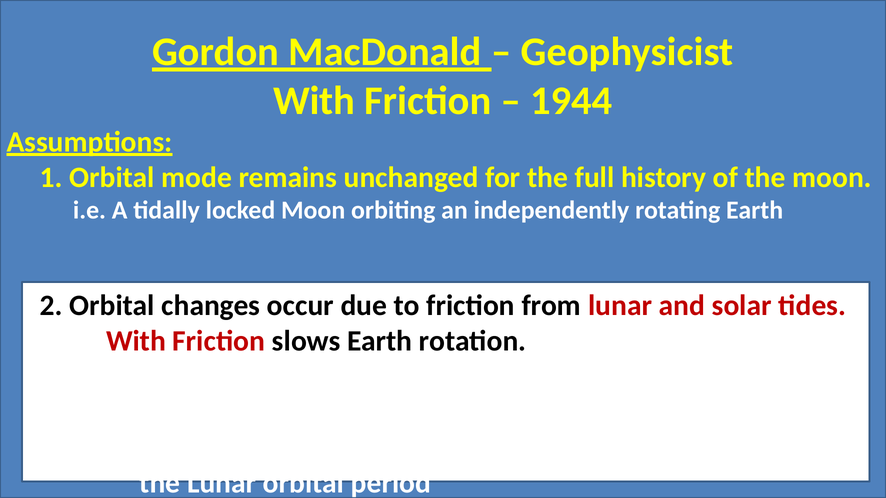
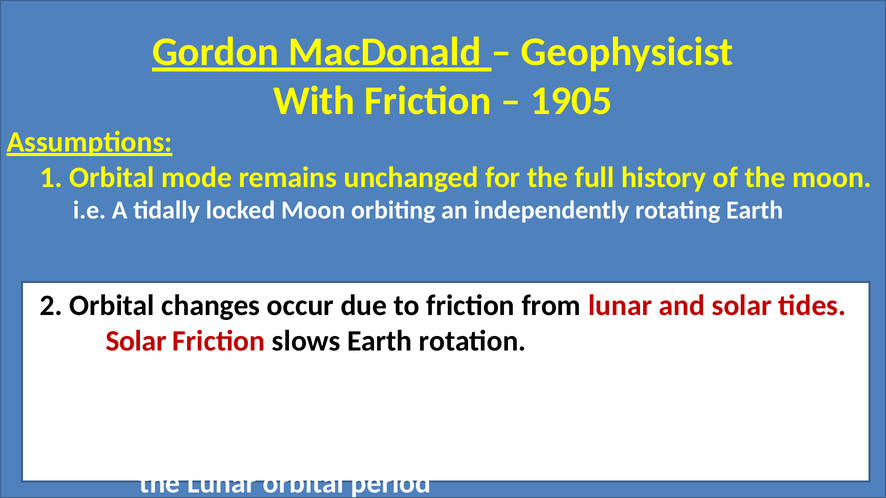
1944: 1944 -> 1905
With at (136, 341): With -> Solar
